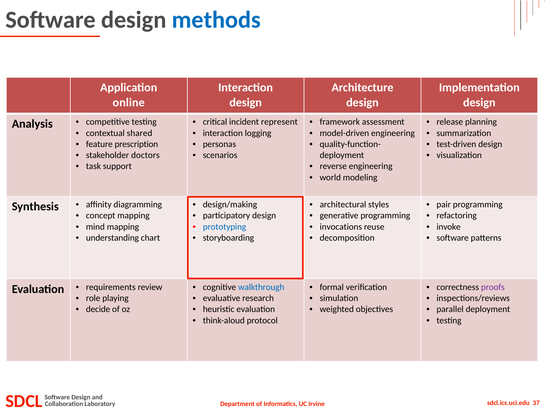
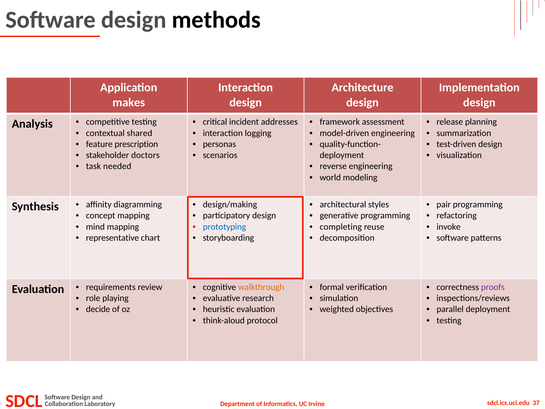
methods colour: blue -> black
online: online -> makes
represent: represent -> addresses
support: support -> needed
invocations: invocations -> completing
understanding: understanding -> representative
walkthrough colour: blue -> orange
